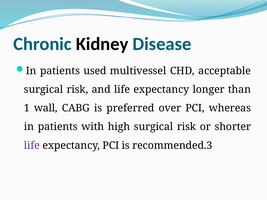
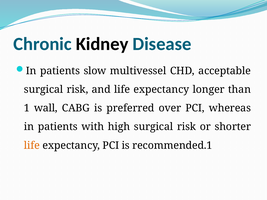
used: used -> slow
life at (32, 146) colour: purple -> orange
recommended.3: recommended.3 -> recommended.1
